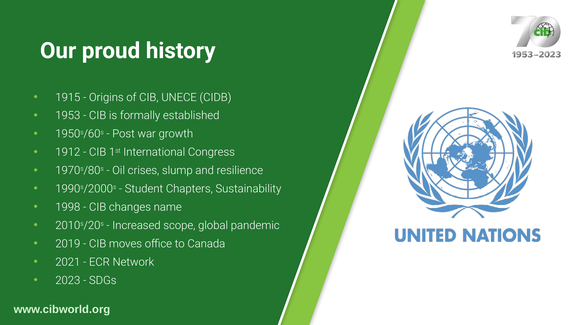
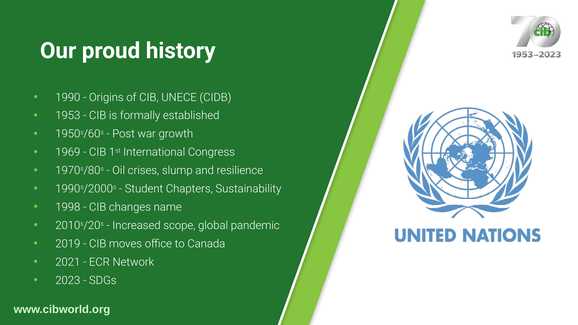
1915: 1915 -> 1990
1912: 1912 -> 1969
